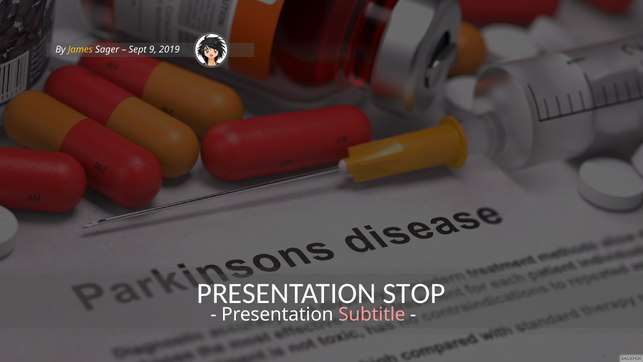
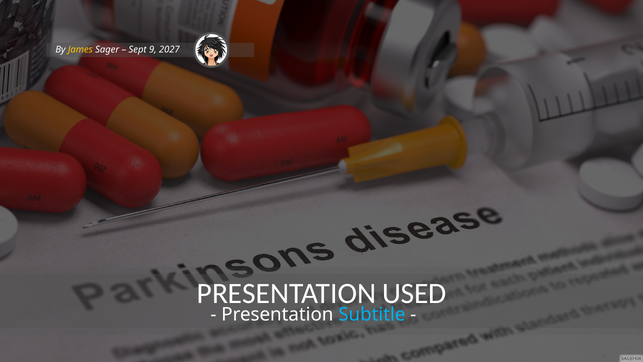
2019: 2019 -> 2027
STOP: STOP -> USED
Subtitle colour: pink -> light blue
